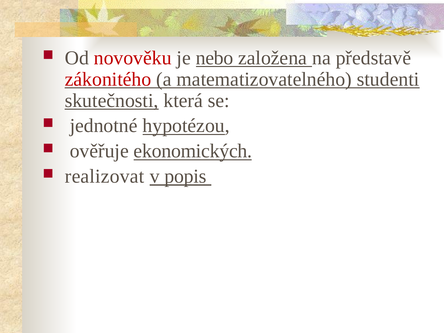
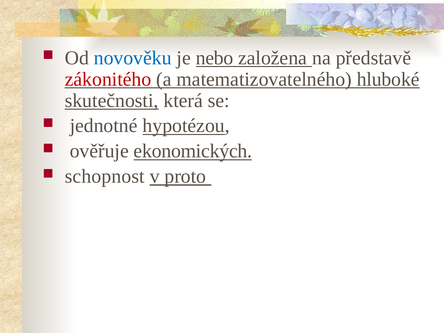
novověku colour: red -> blue
studenti: studenti -> hluboké
realizovat: realizovat -> schopnost
popis: popis -> proto
